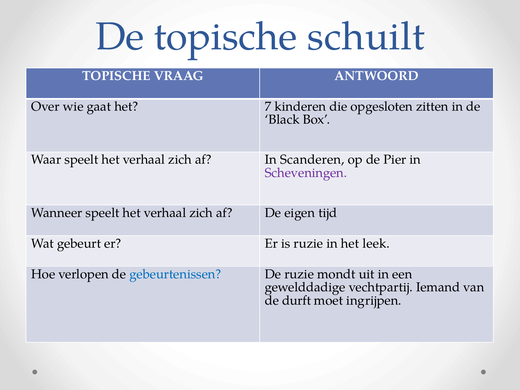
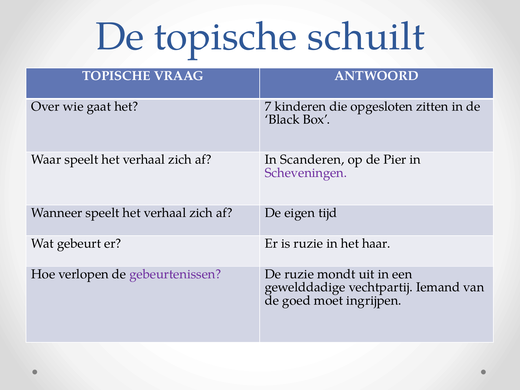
leek: leek -> haar
gebeurtenissen colour: blue -> purple
durft: durft -> goed
